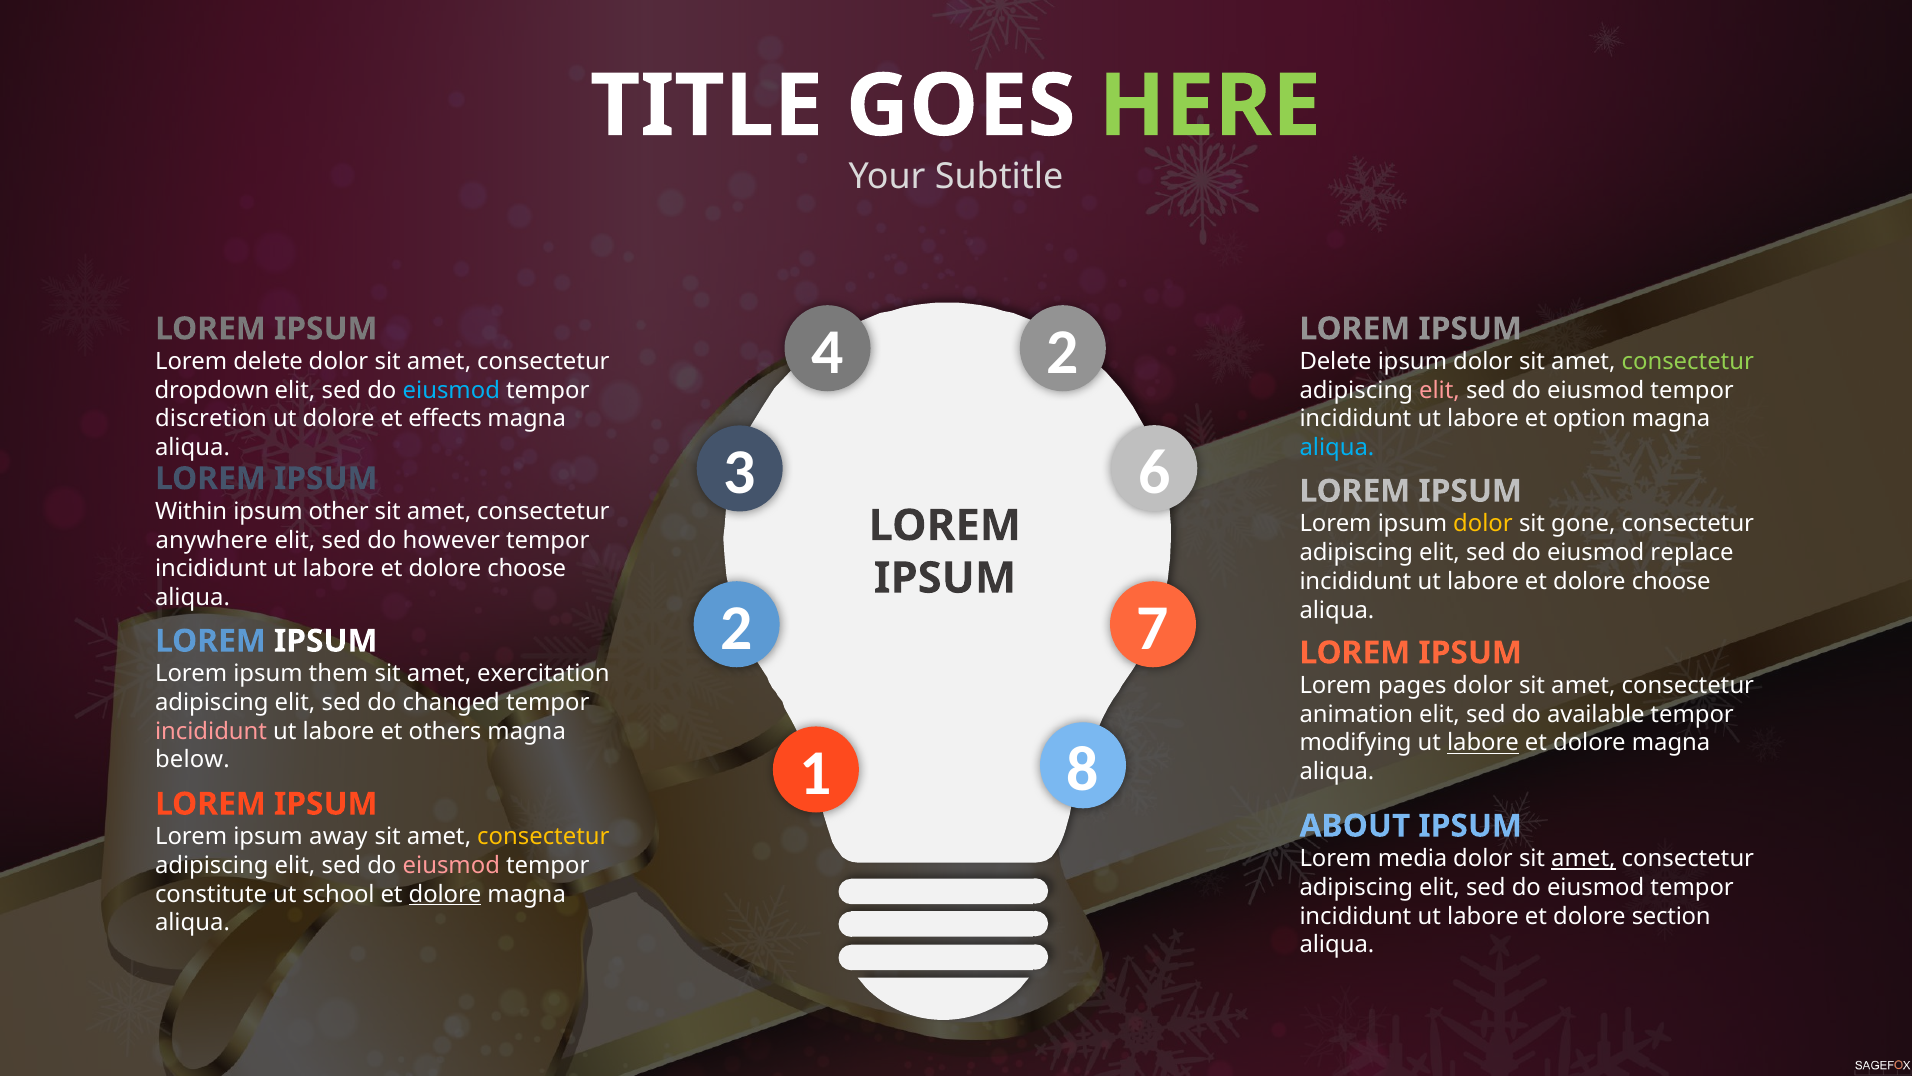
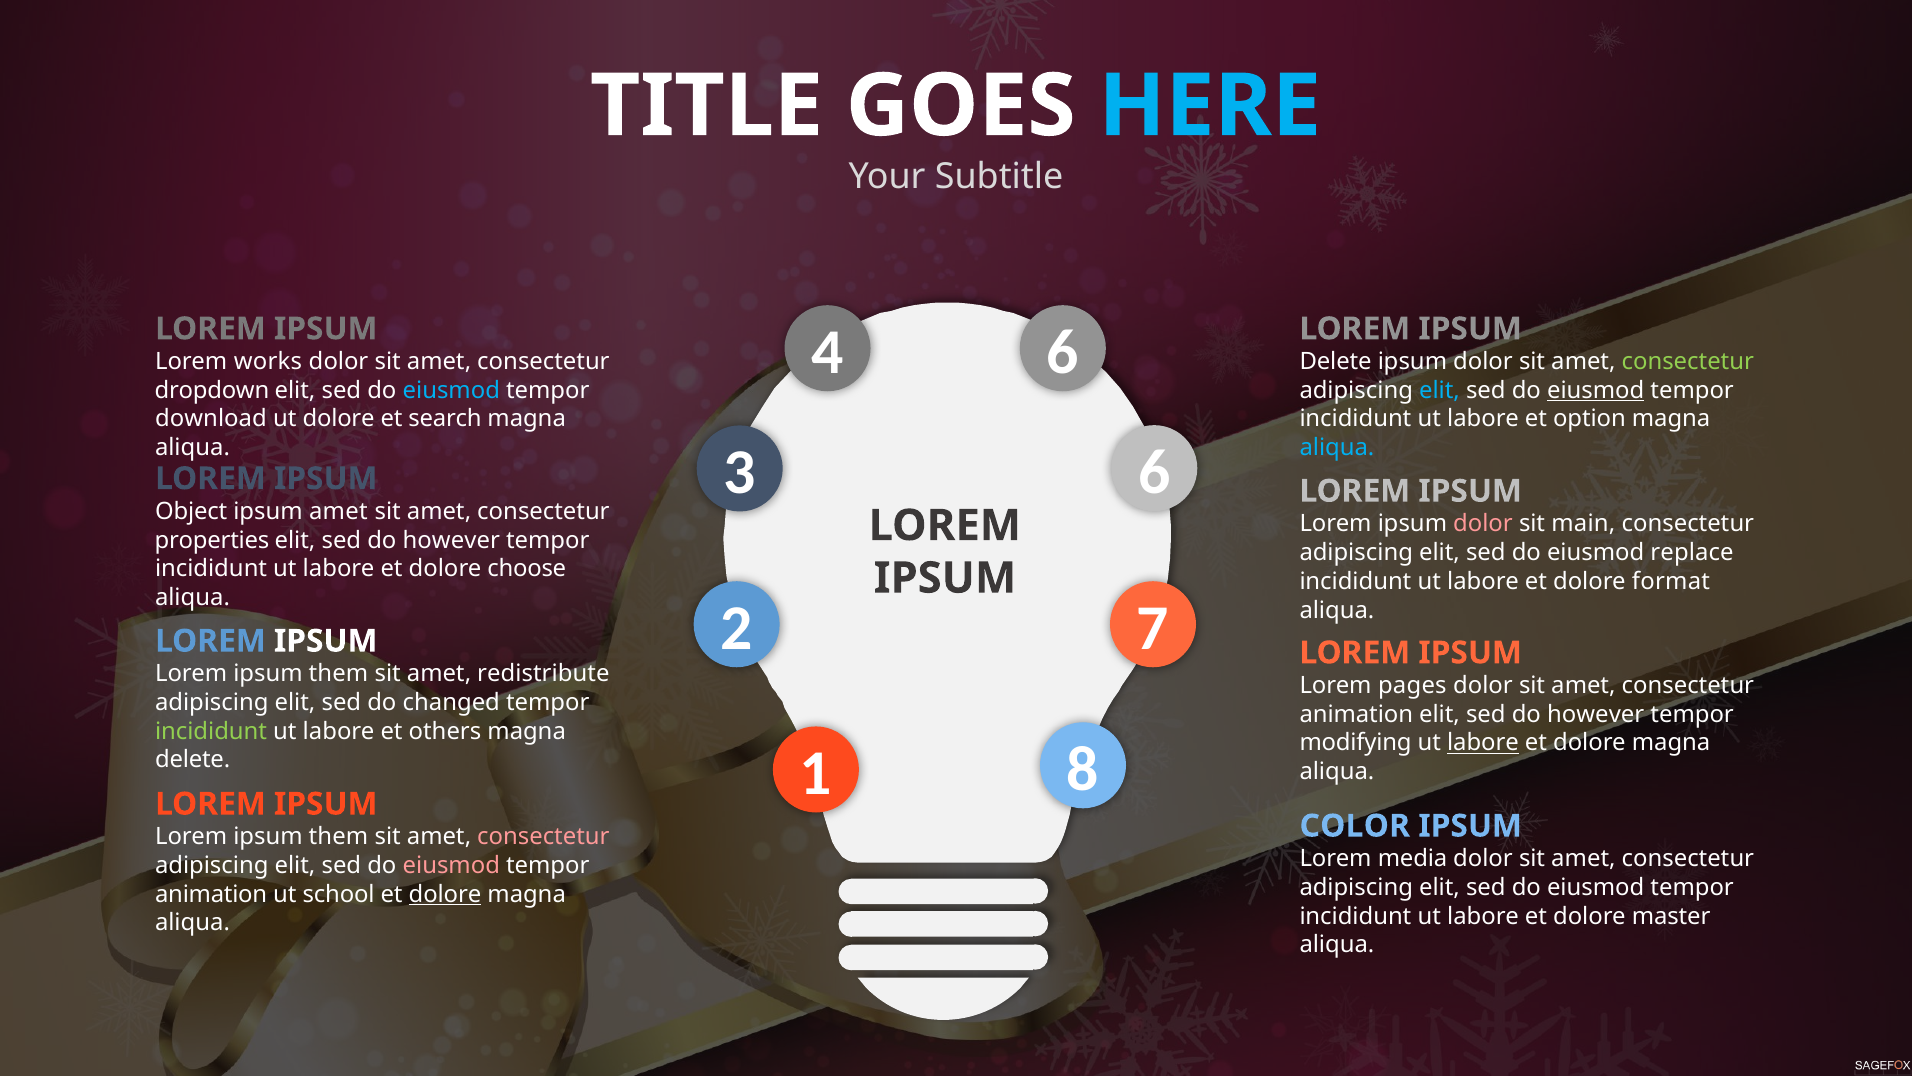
HERE colour: light green -> light blue
4 2: 2 -> 6
Lorem delete: delete -> works
elit at (1439, 390) colour: pink -> light blue
eiusmod at (1596, 390) underline: none -> present
discretion: discretion -> download
effects: effects -> search
Within: Within -> Object
ipsum other: other -> amet
dolor at (1483, 524) colour: yellow -> pink
gone: gone -> main
anywhere: anywhere -> properties
choose at (1671, 581): choose -> format
exercitation: exercitation -> redistribute
available at (1596, 714): available -> however
incididunt at (211, 731) colour: pink -> light green
below at (192, 760): below -> delete
ABOUT: ABOUT -> COLOR
away at (338, 837): away -> them
consectetur at (543, 837) colour: yellow -> pink
amet at (1583, 858) underline: present -> none
constitute at (211, 894): constitute -> animation
section: section -> master
